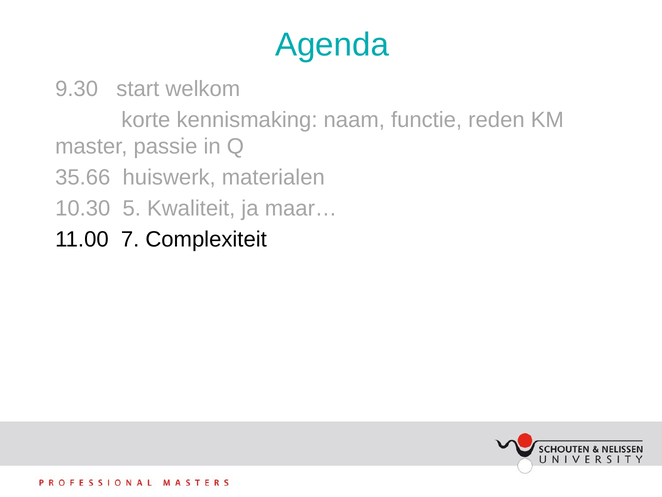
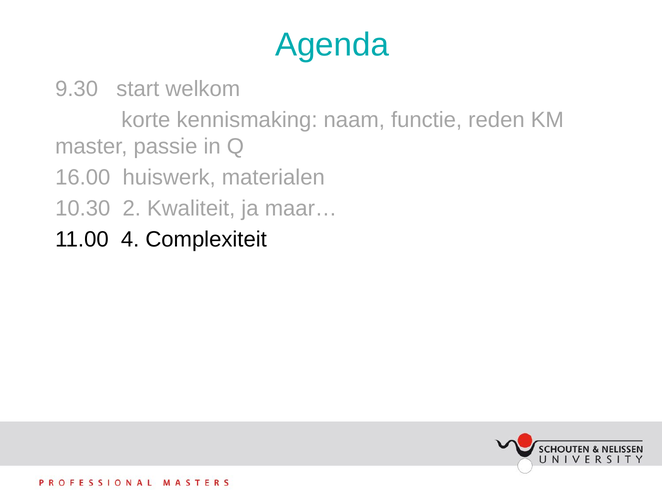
35.66: 35.66 -> 16.00
5: 5 -> 2
7: 7 -> 4
